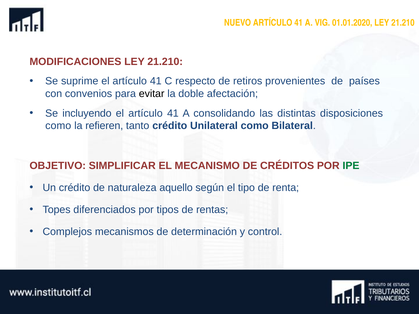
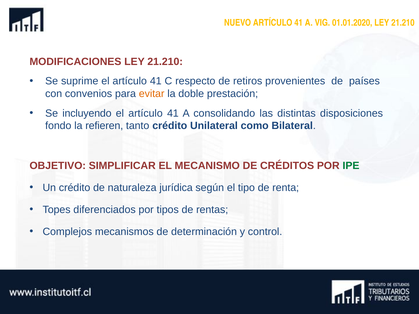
evitar colour: black -> orange
afectación: afectación -> prestación
como at (58, 126): como -> fondo
aquello: aquello -> jurídica
